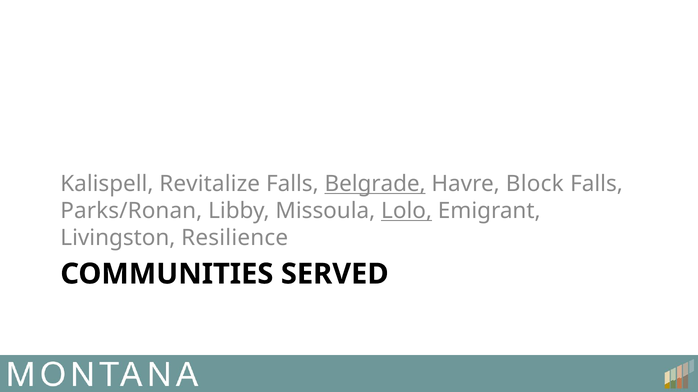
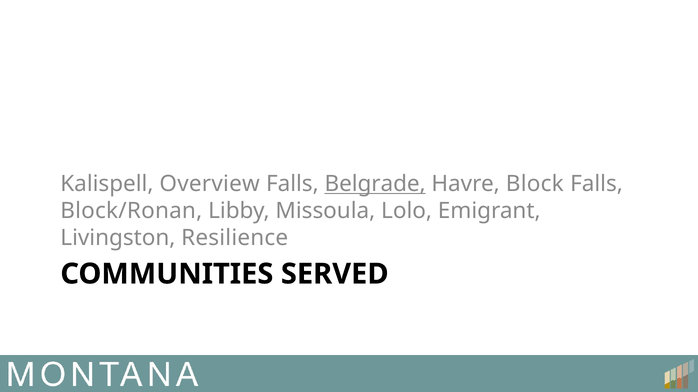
Revitalize: Revitalize -> Overview
Parks/Ronan: Parks/Ronan -> Block/Ronan
Lolo underline: present -> none
